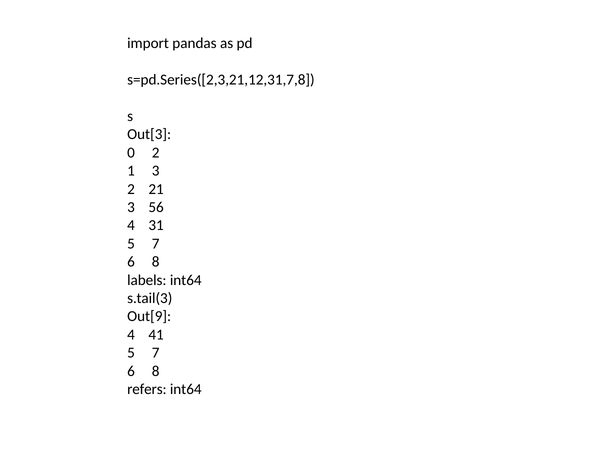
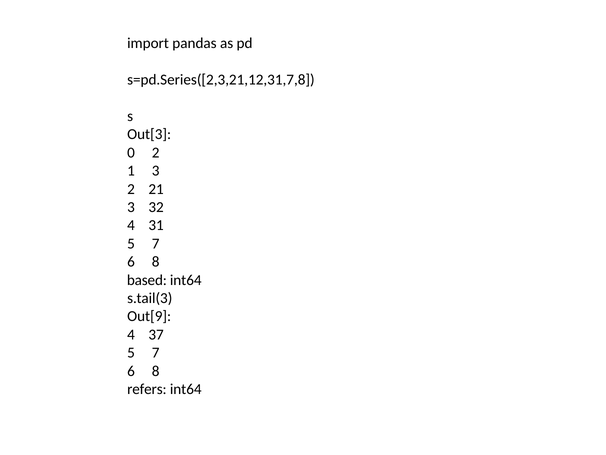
56: 56 -> 32
labels: labels -> based
41: 41 -> 37
